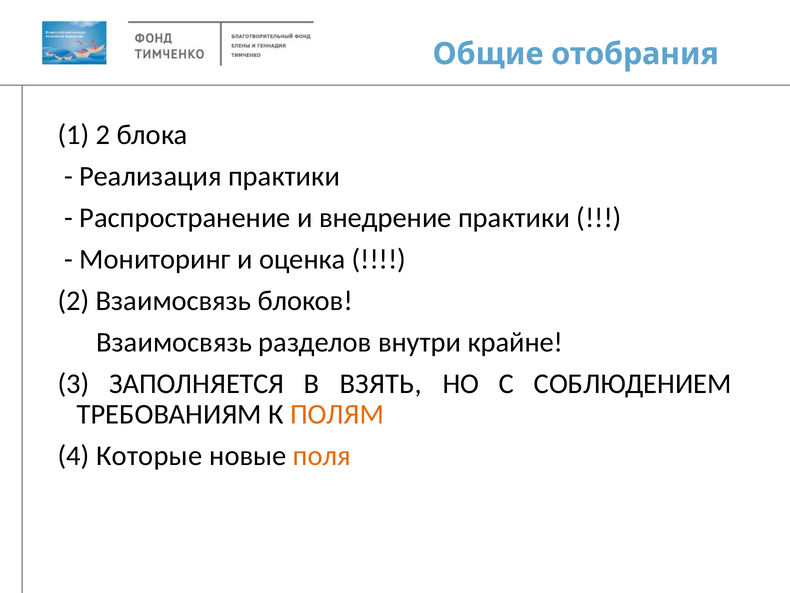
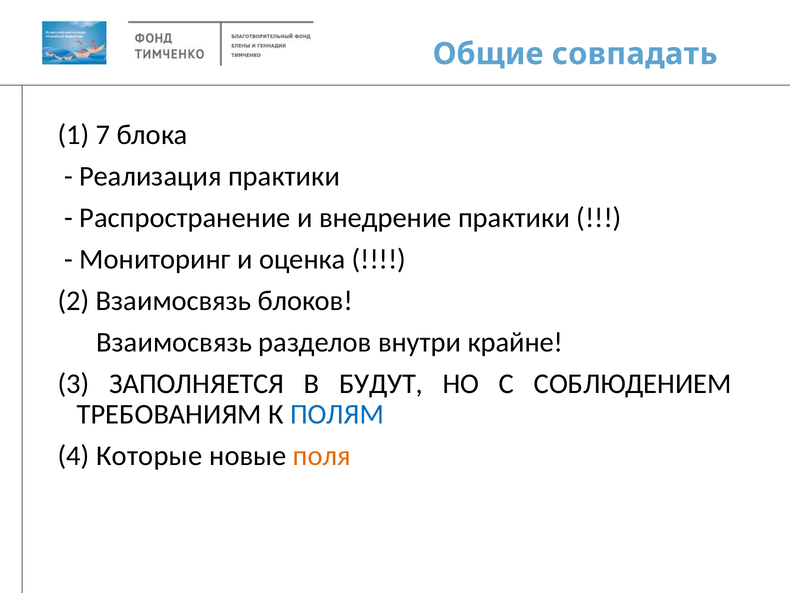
отобрания: отобрания -> совпадать
1 2: 2 -> 7
ВЗЯТЬ: ВЗЯТЬ -> БУДУТ
ПОЛЯМ colour: orange -> blue
